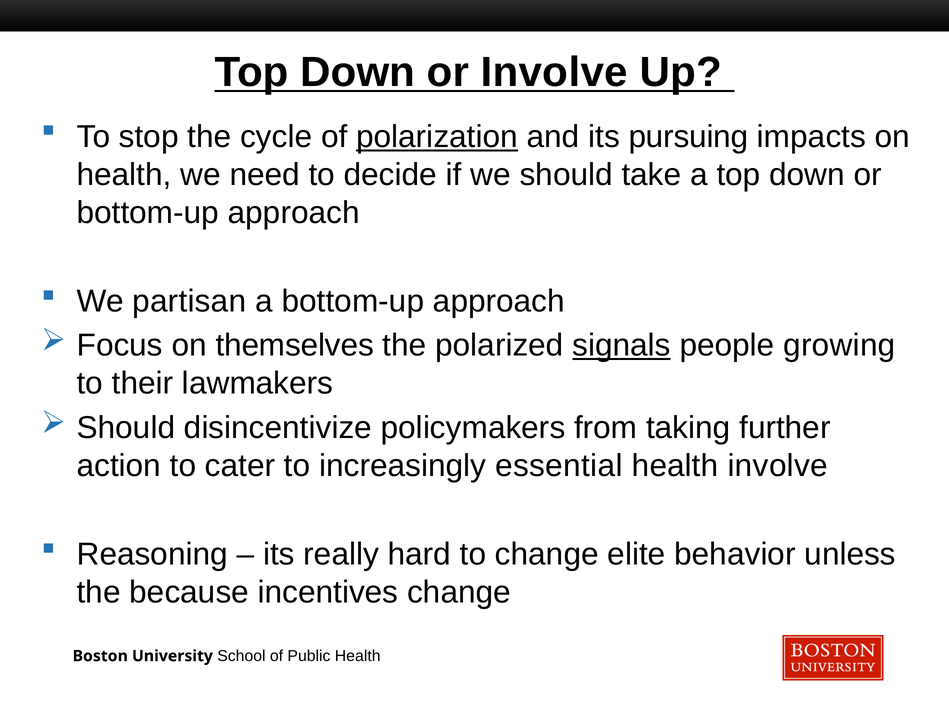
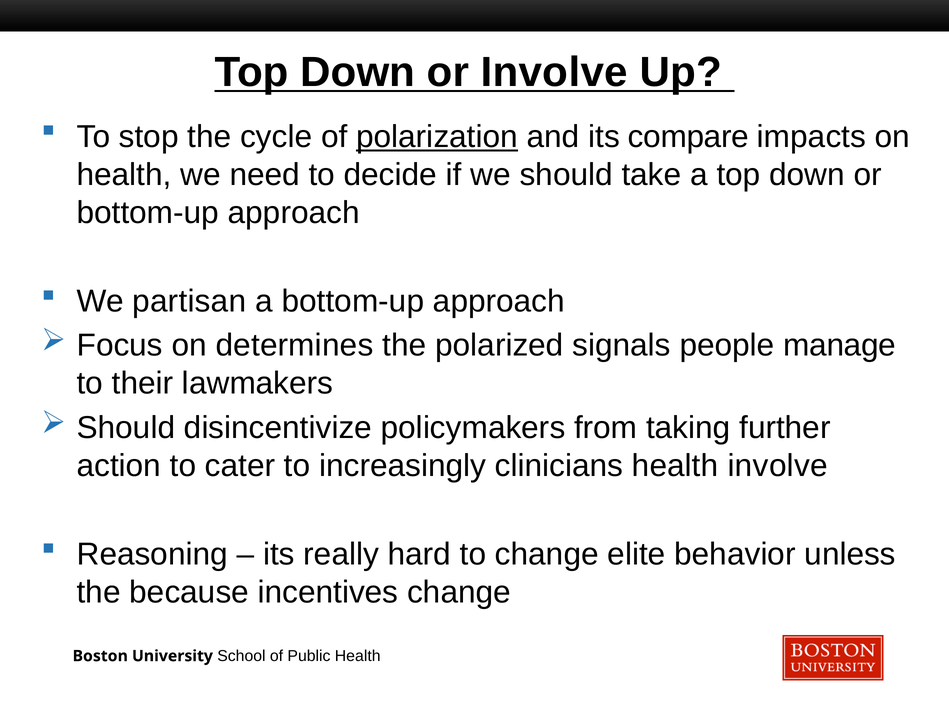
pursuing: pursuing -> compare
themselves: themselves -> determines
signals underline: present -> none
growing: growing -> manage
essential: essential -> clinicians
